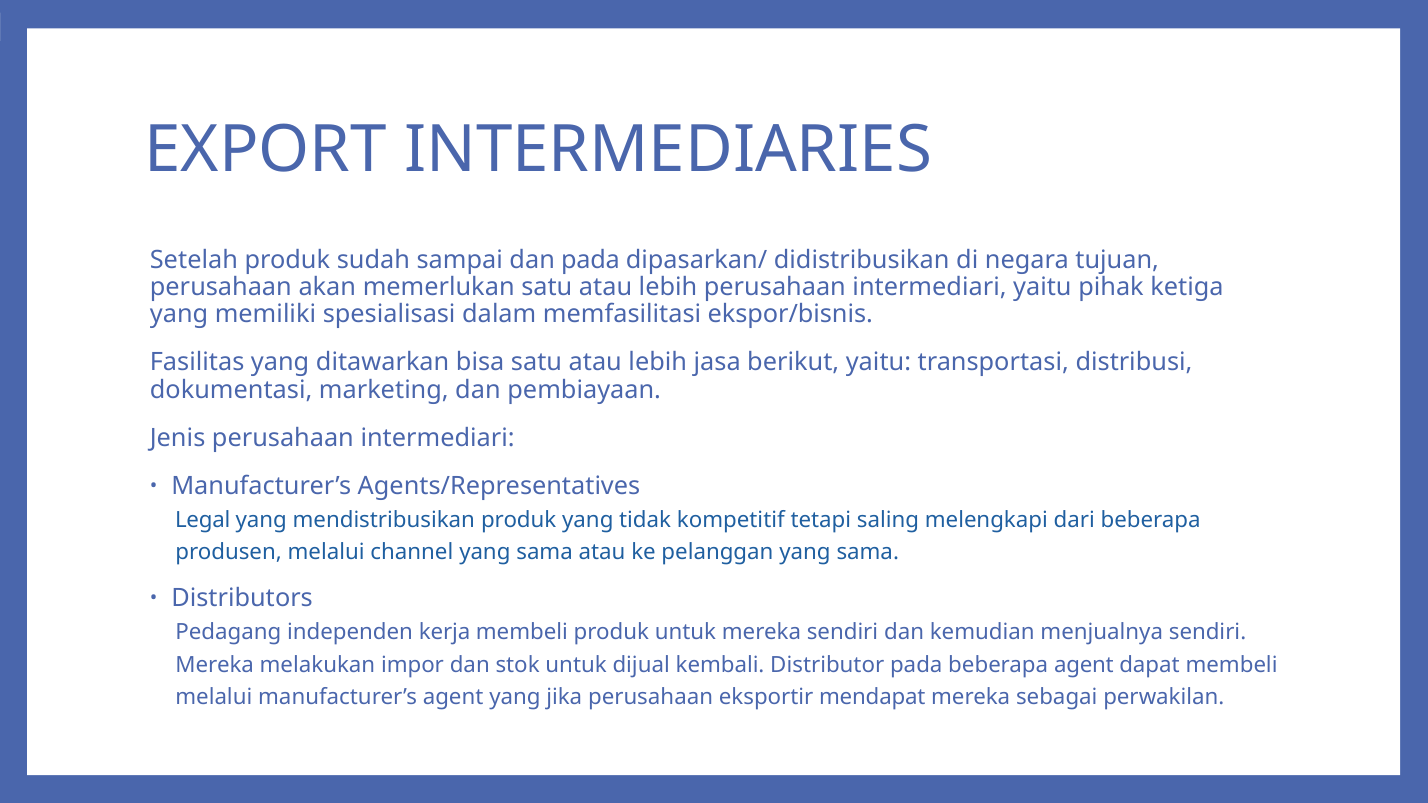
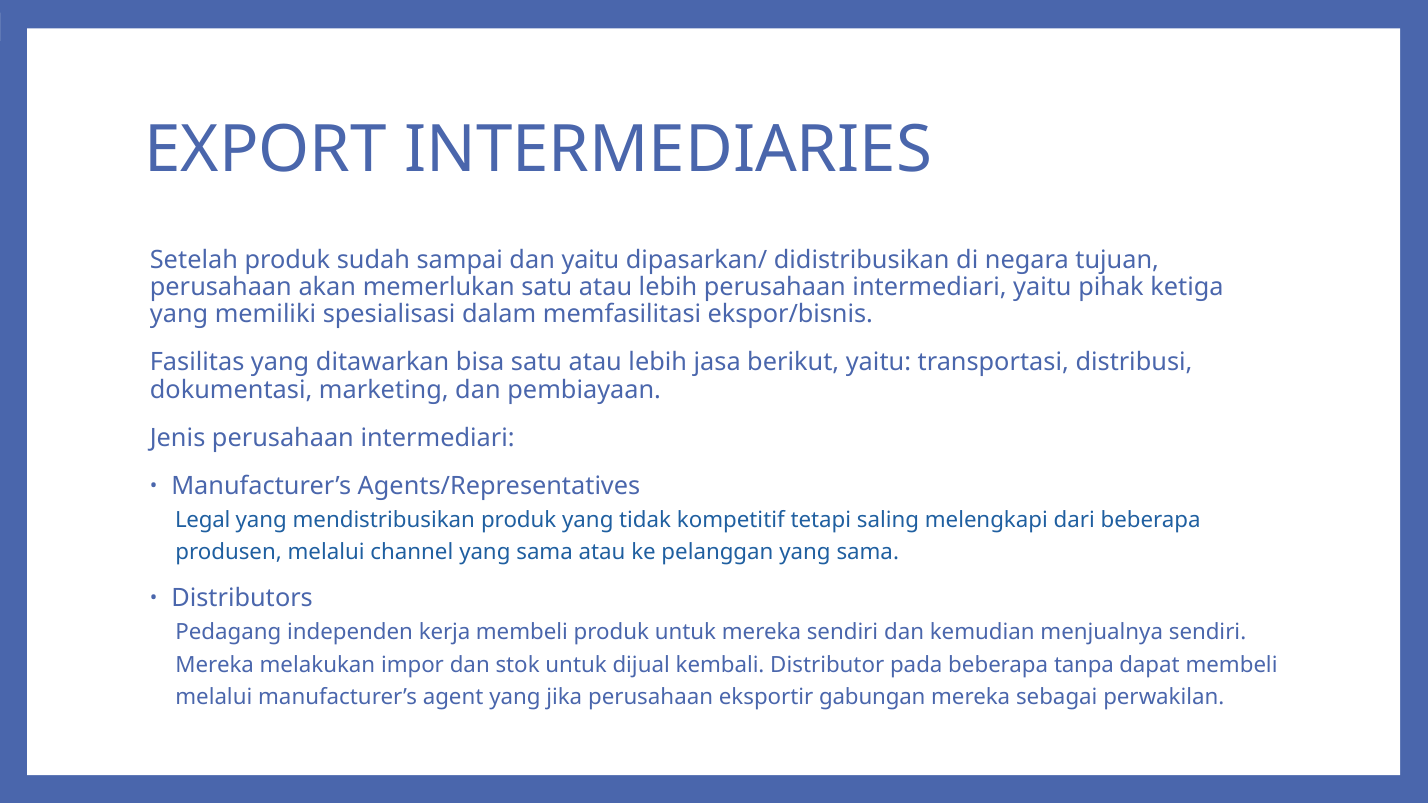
dan pada: pada -> yaitu
beberapa agent: agent -> tanpa
mendapat: mendapat -> gabungan
